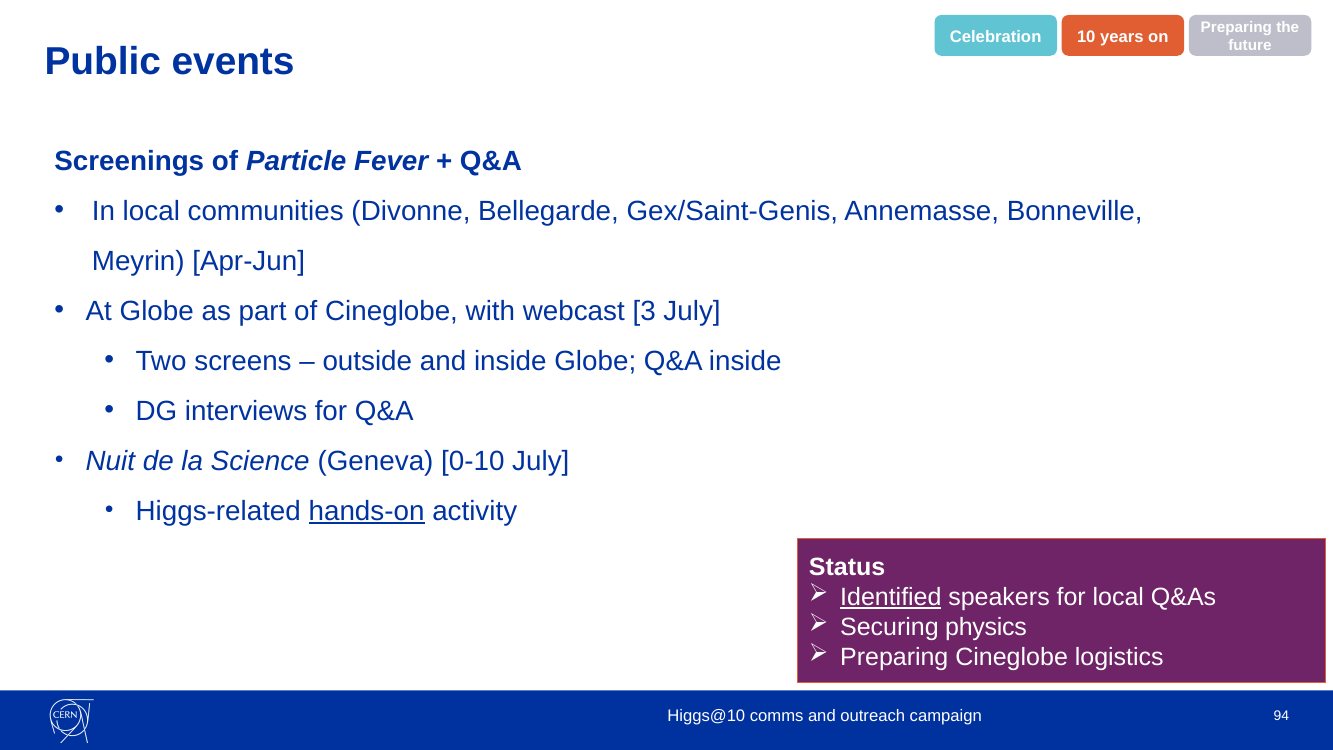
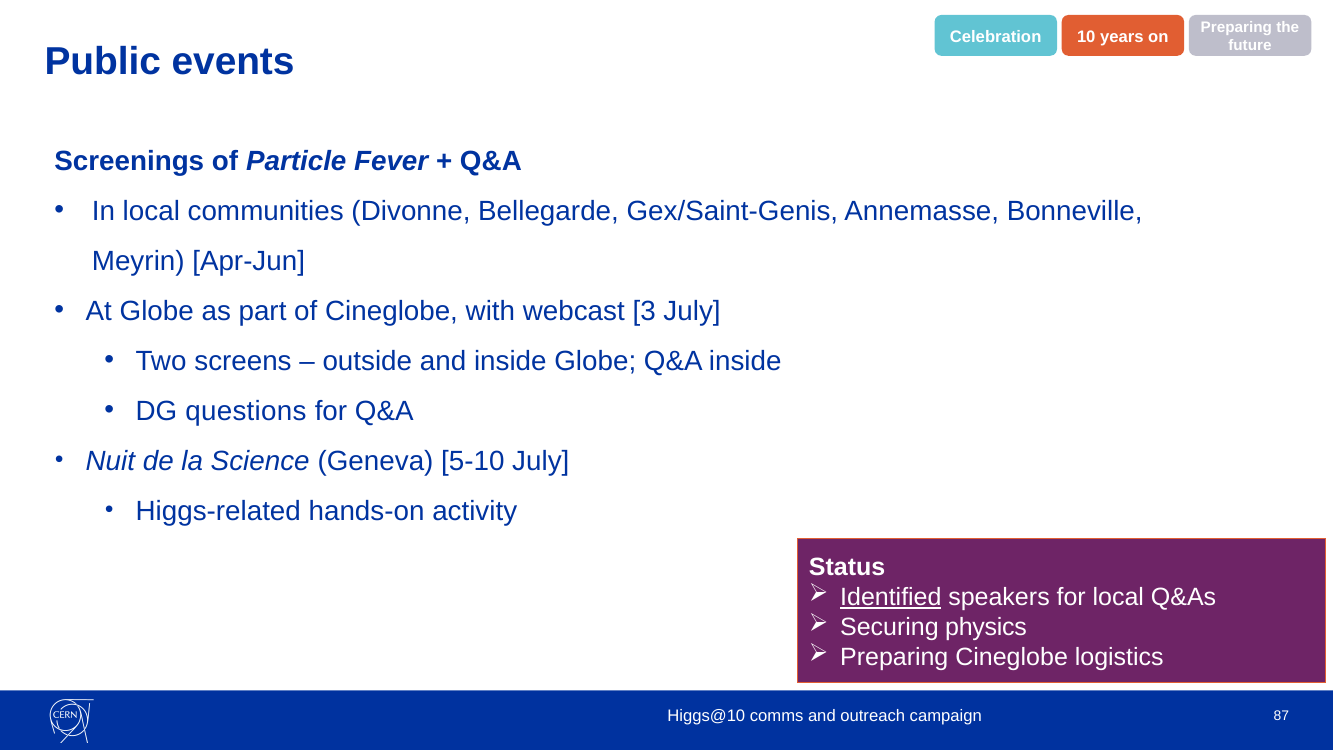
interviews: interviews -> questions
0-10: 0-10 -> 5-10
hands-on underline: present -> none
94: 94 -> 87
